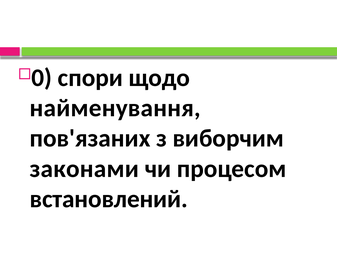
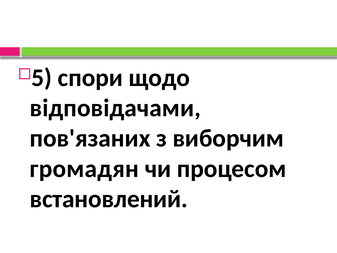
0: 0 -> 5
найменування: найменування -> відповідачами
законами: законами -> громадян
